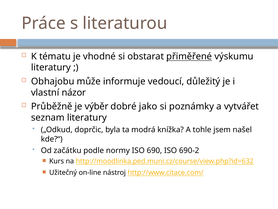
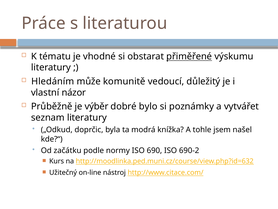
Obhajobu: Obhajobu -> Hledáním
informuje: informuje -> komunitě
jako: jako -> bylo
